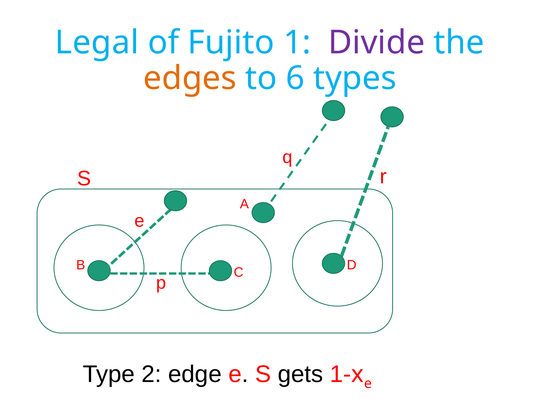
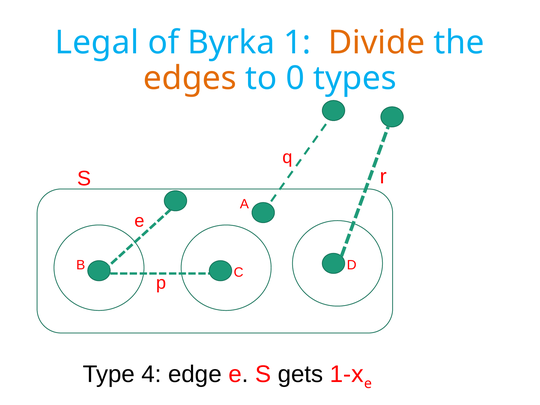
Fujito: Fujito -> Byrka
Divide colour: purple -> orange
6: 6 -> 0
2: 2 -> 4
